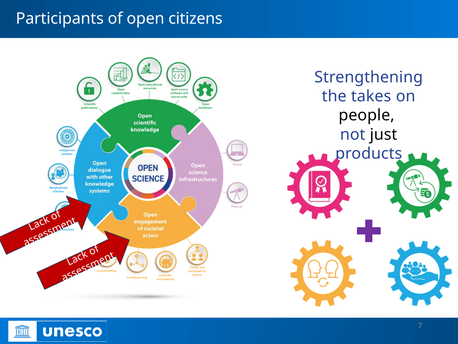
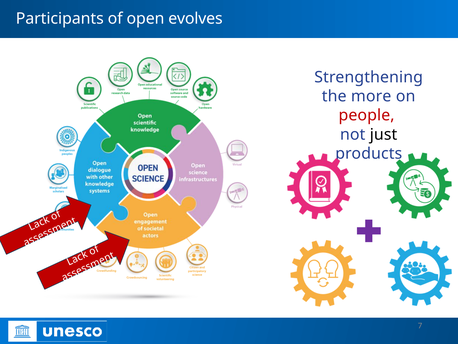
citizens: citizens -> evolves
takes: takes -> more
people colour: black -> red
